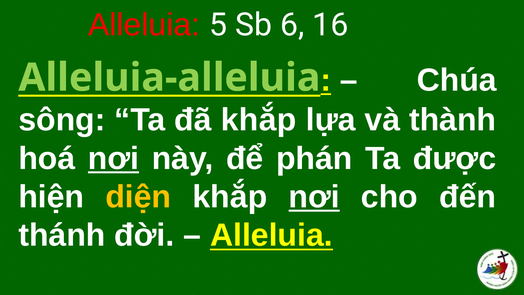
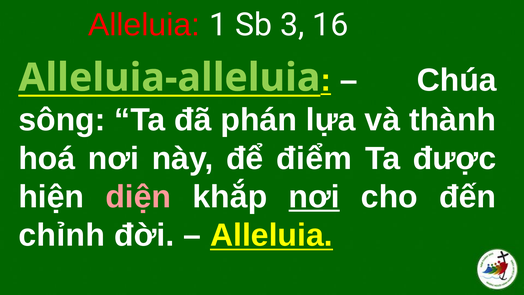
5: 5 -> 1
6: 6 -> 3
đã khắp: khắp -> phán
nơi at (113, 158) underline: present -> none
phán: phán -> điểm
diện colour: yellow -> pink
thánh: thánh -> chỉnh
